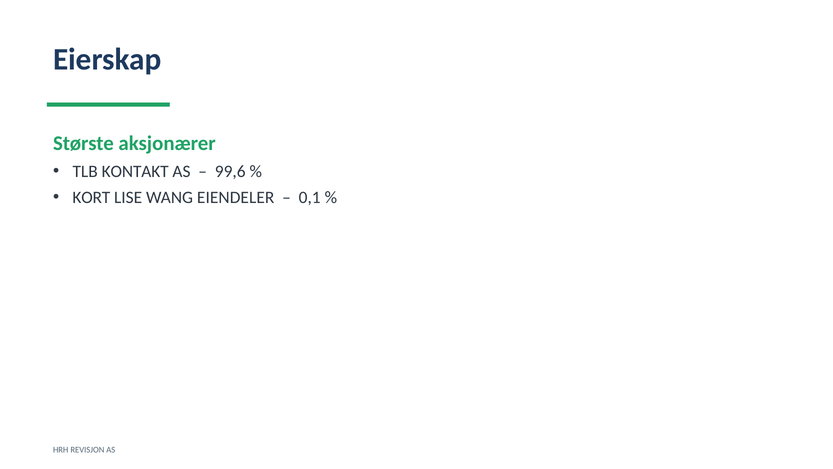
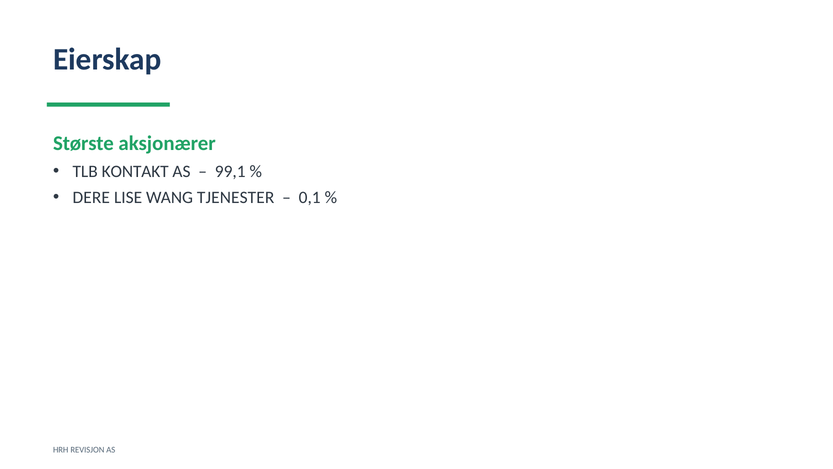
99,6: 99,6 -> 99,1
KORT: KORT -> DERE
EIENDELER: EIENDELER -> TJENESTER
